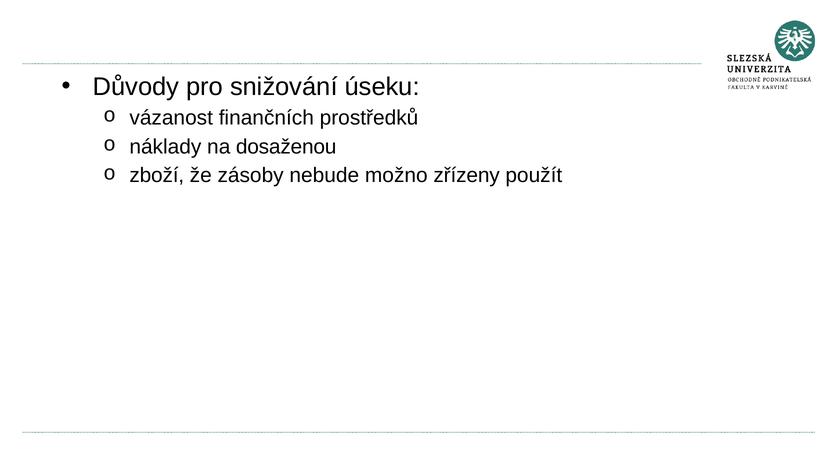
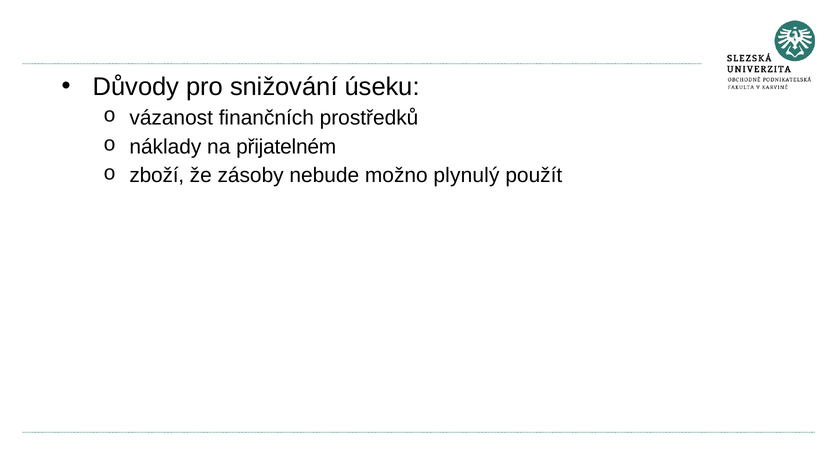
dosaženou: dosaženou -> přijatelném
zřízeny: zřízeny -> plynulý
